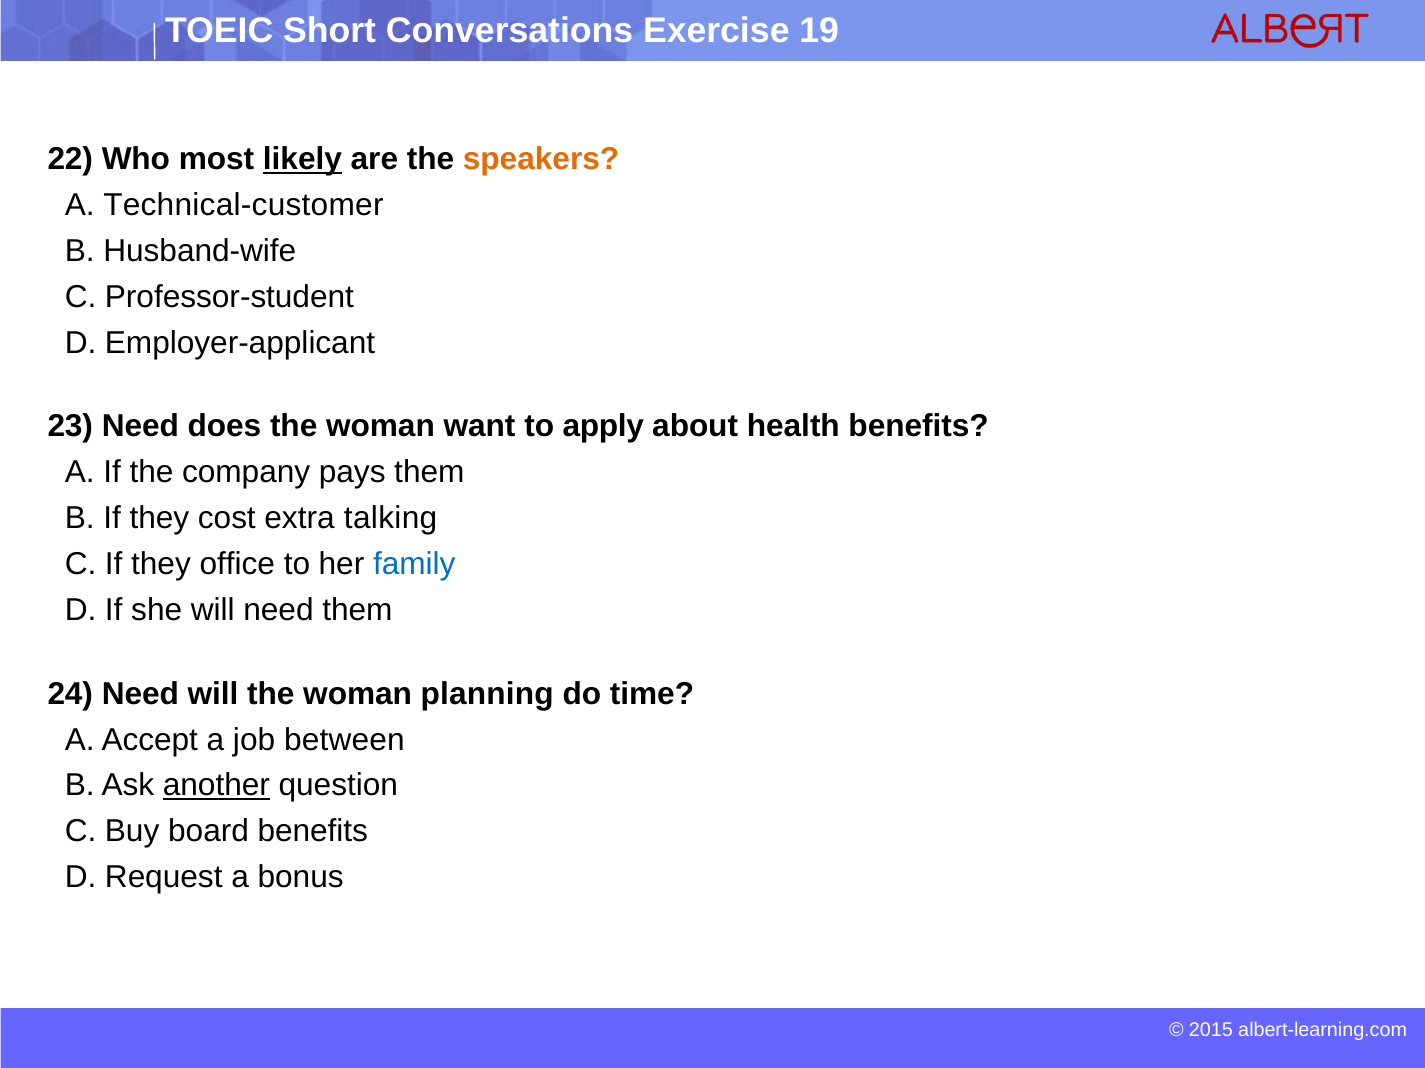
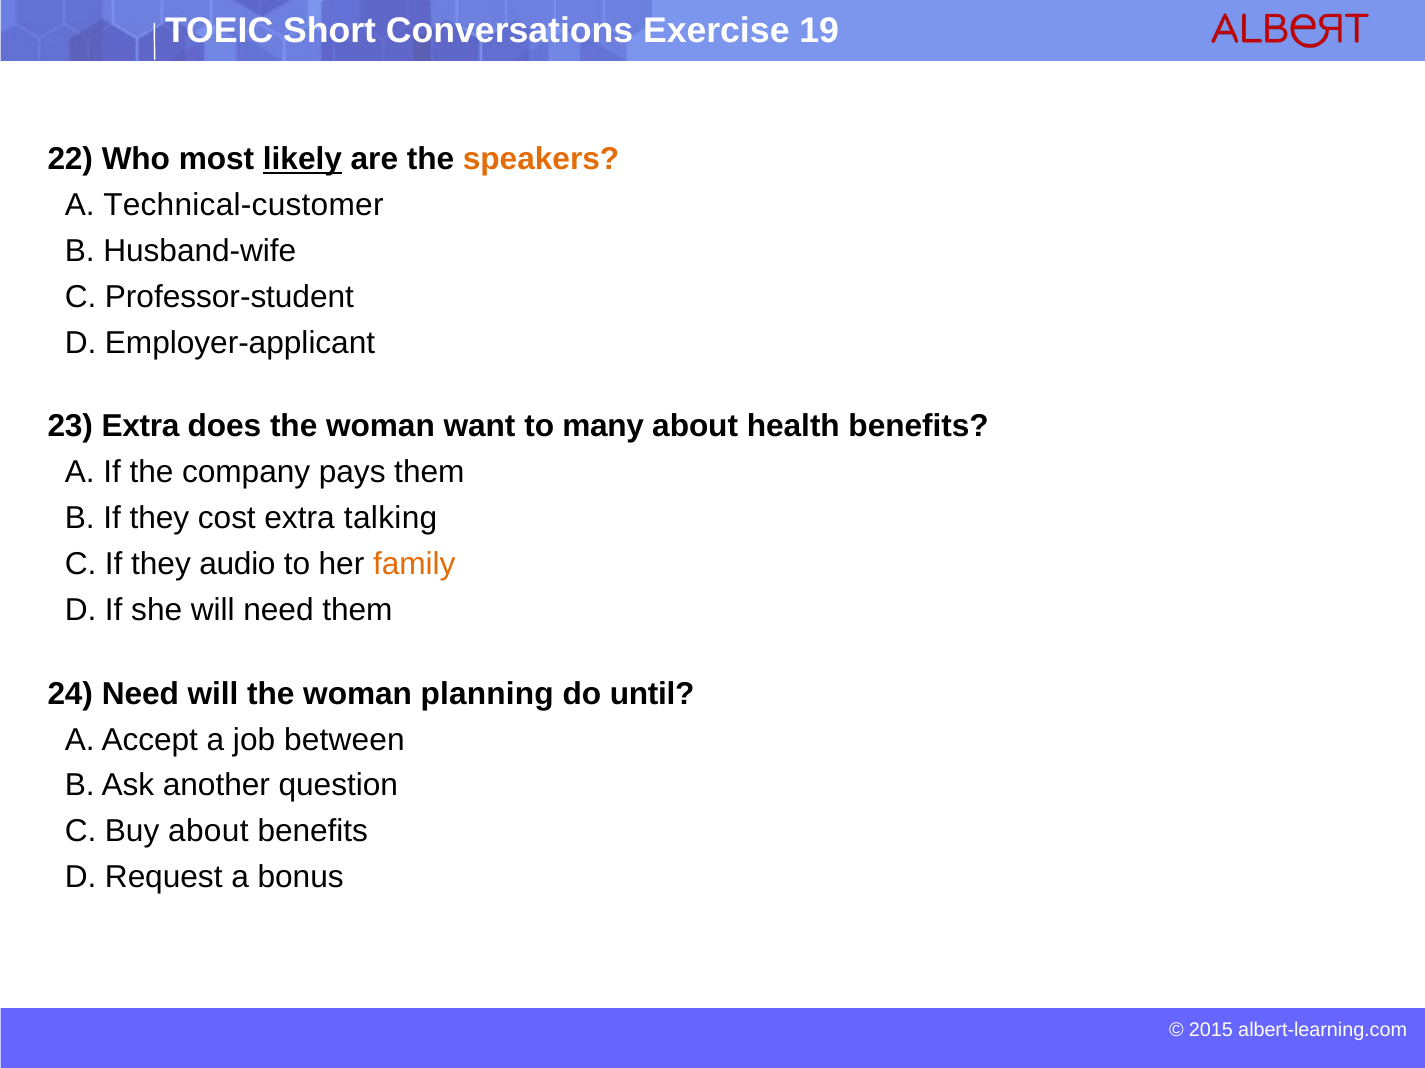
23 Need: Need -> Extra
apply: apply -> many
office: office -> audio
family colour: blue -> orange
time: time -> until
another underline: present -> none
Buy board: board -> about
